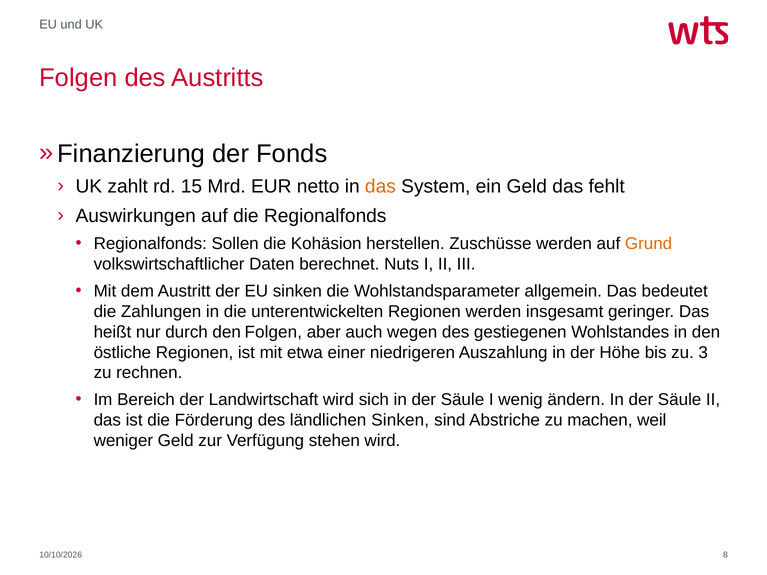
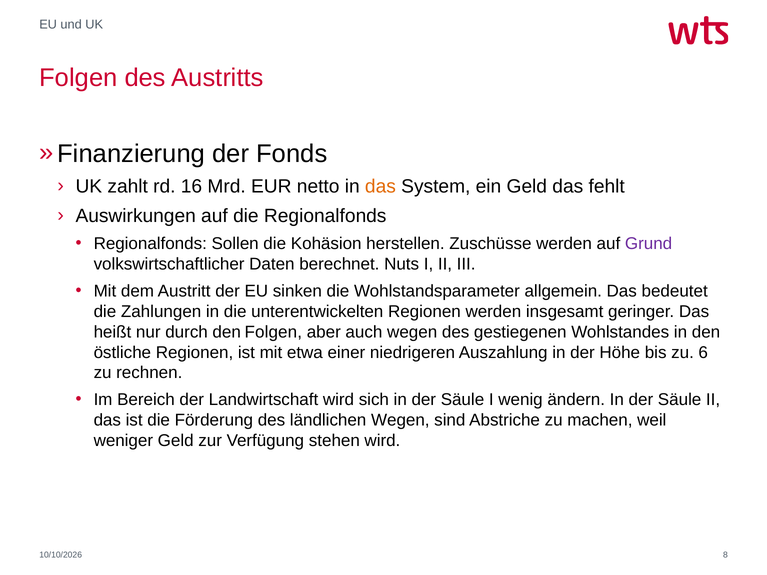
15: 15 -> 16
Grund colour: orange -> purple
3: 3 -> 6
ländlichen Sinken: Sinken -> Wegen
